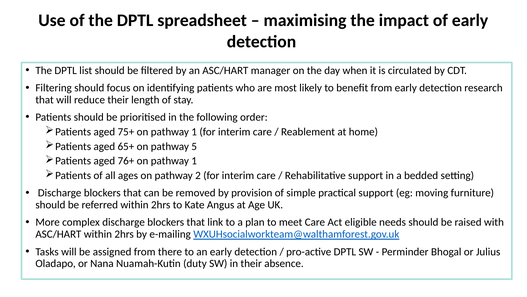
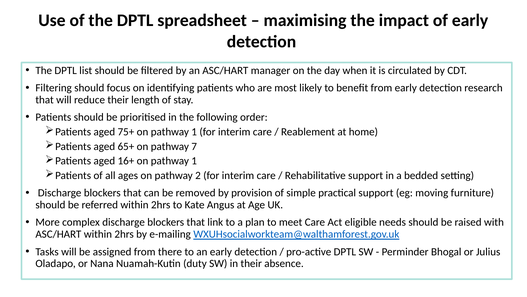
5: 5 -> 7
76+: 76+ -> 16+
